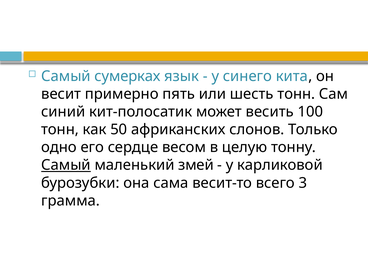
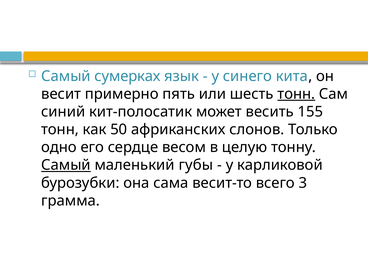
тонн at (296, 94) underline: none -> present
100: 100 -> 155
змей: змей -> губы
